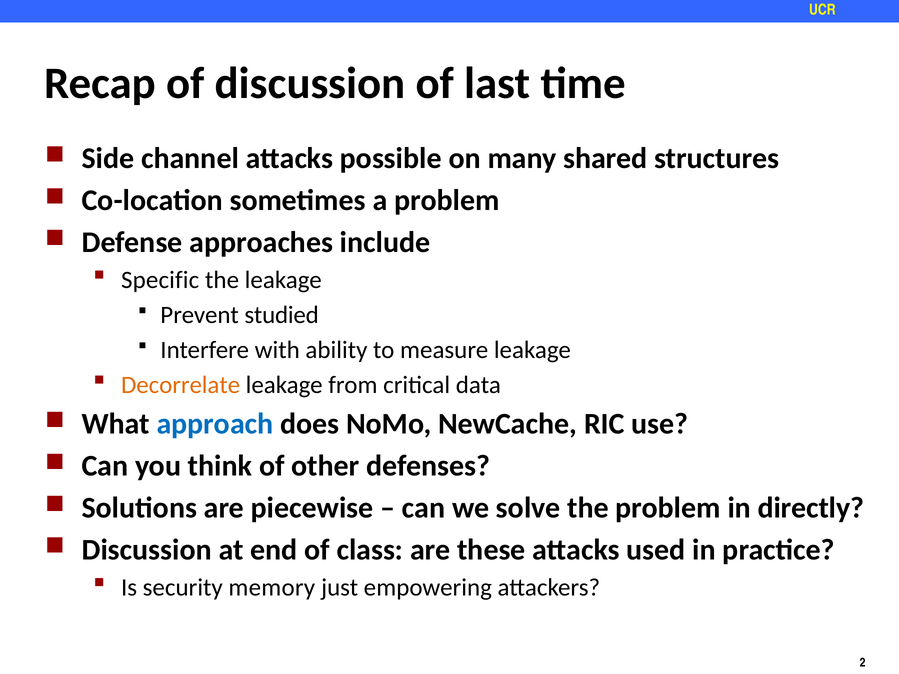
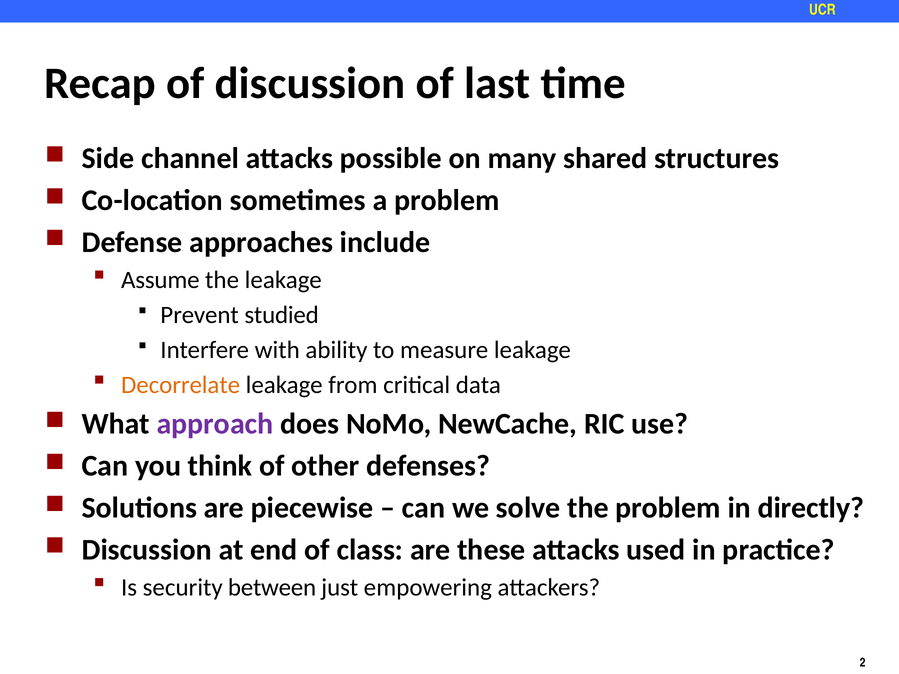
Specific: Specific -> Assume
approach colour: blue -> purple
memory: memory -> between
